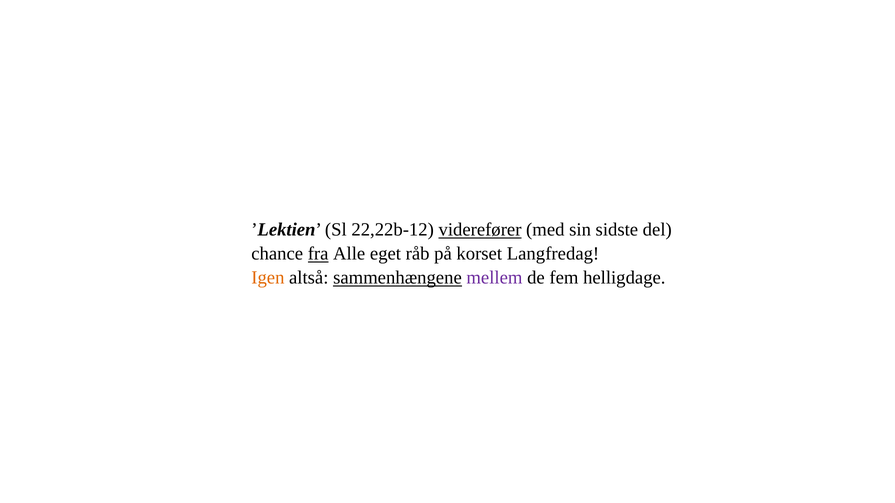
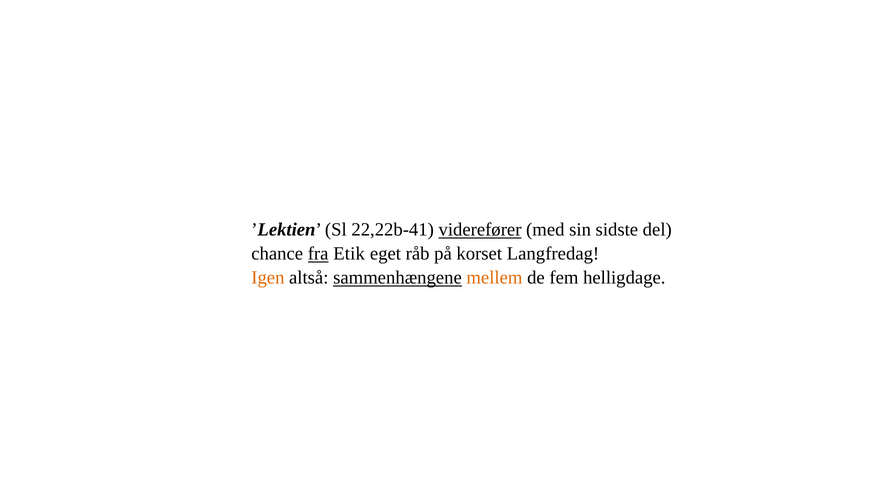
22,22b-12: 22,22b-12 -> 22,22b-41
Alle: Alle -> Etik
mellem colour: purple -> orange
